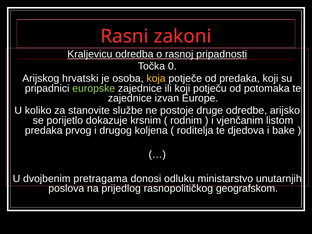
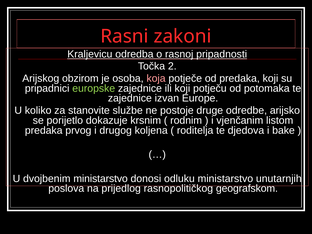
0: 0 -> 2
hrvatski: hrvatski -> obzirom
koja colour: yellow -> pink
dvojbenim pretragama: pretragama -> ministarstvo
